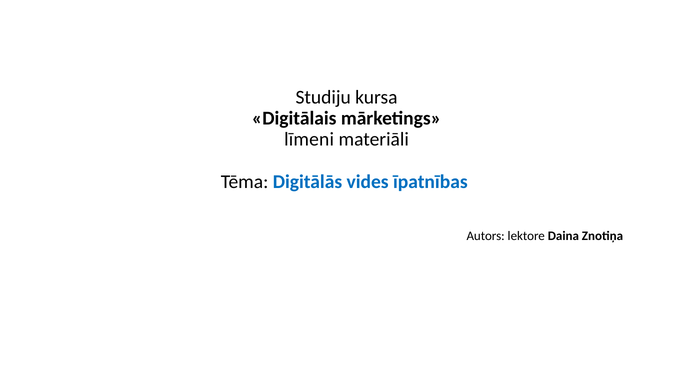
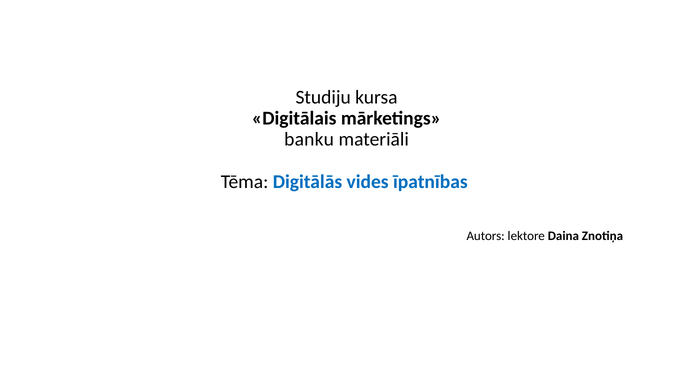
līmeni: līmeni -> banku
